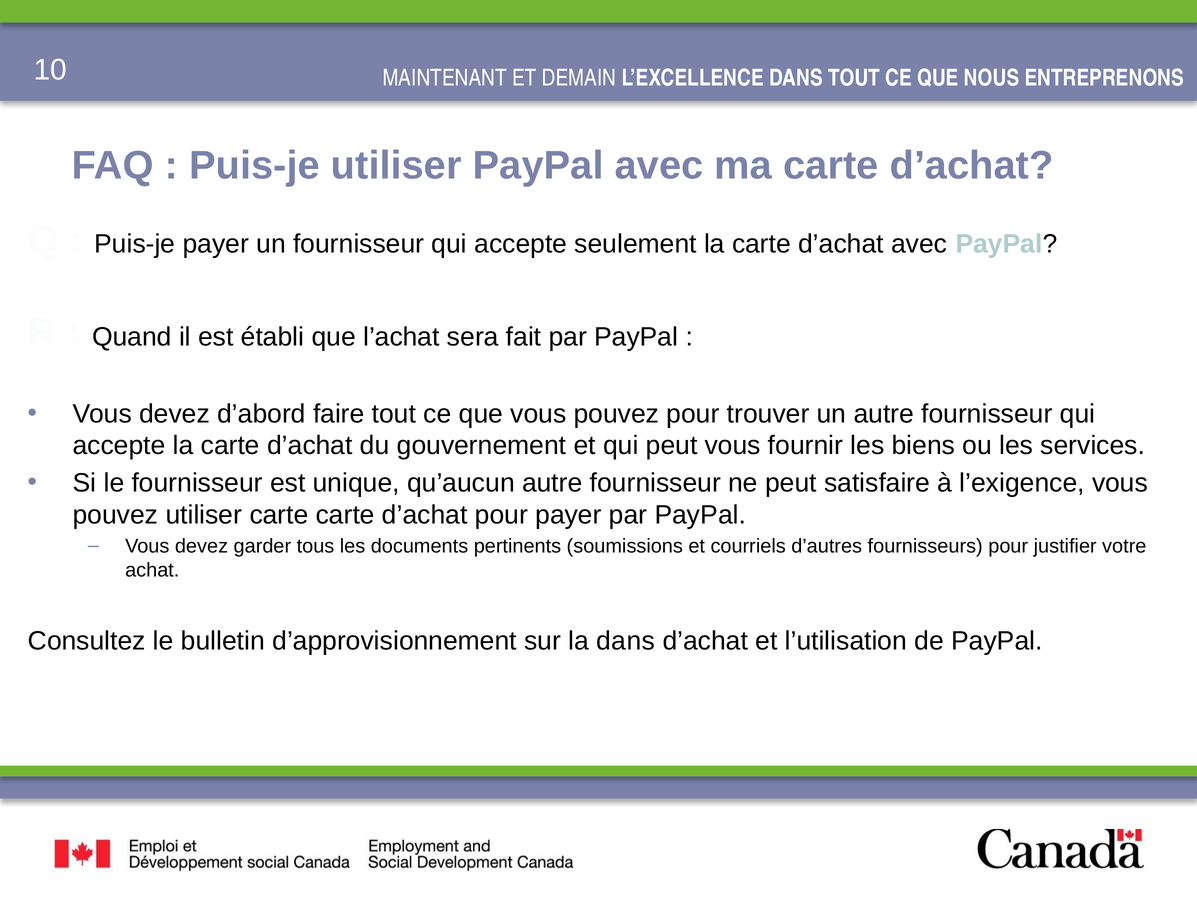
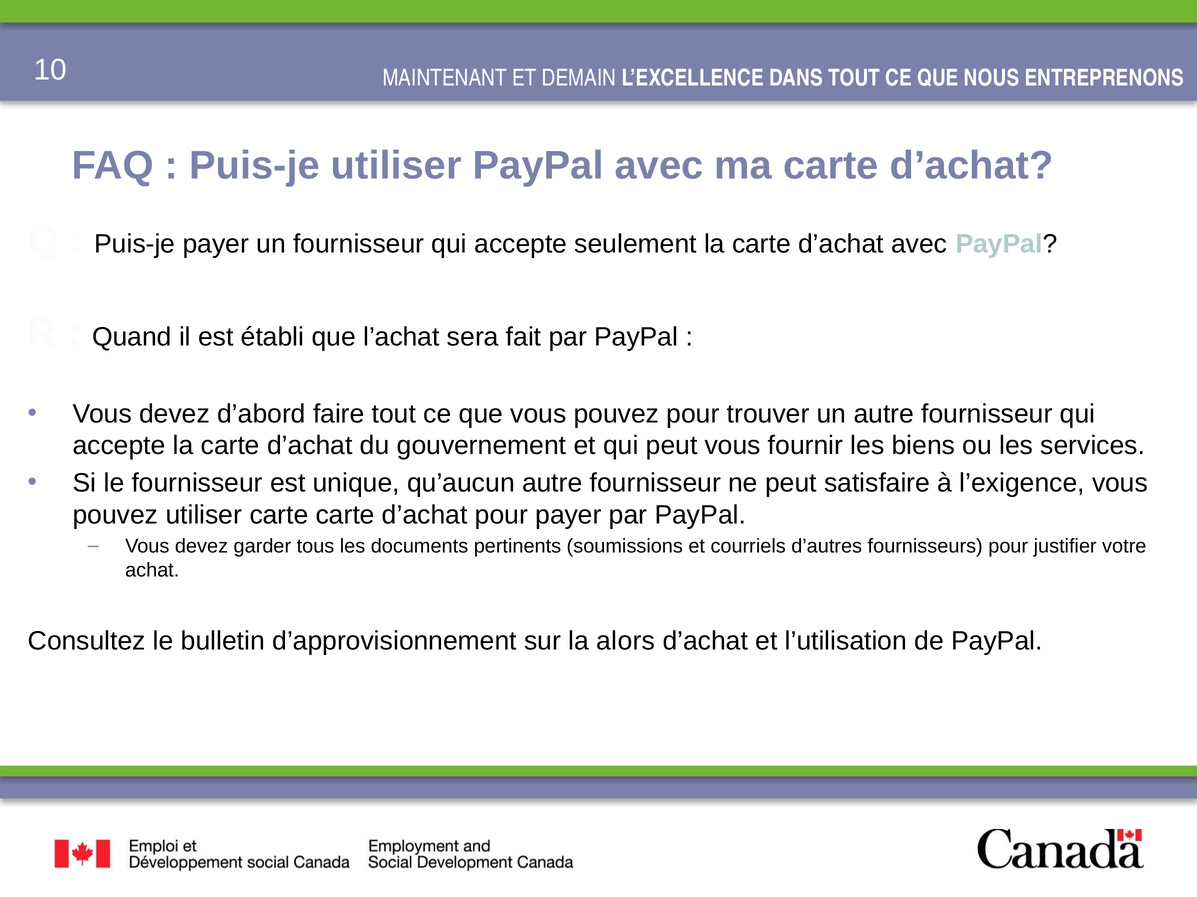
la dans: dans -> alors
